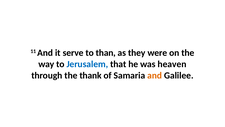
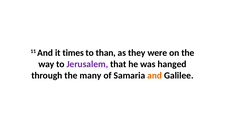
serve: serve -> times
Jerusalem colour: blue -> purple
heaven: heaven -> hanged
thank: thank -> many
